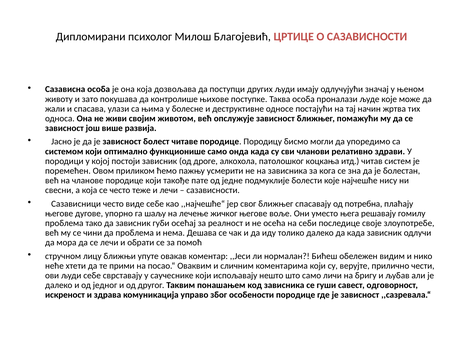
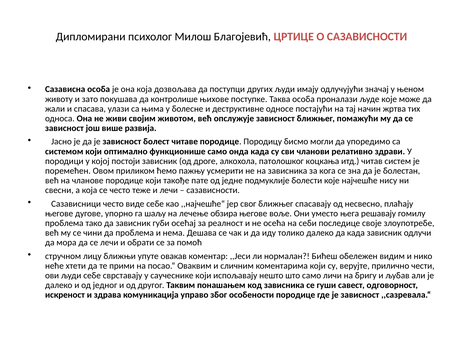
потребна: потребна -> несвесно
жичког: жичког -> обзира
